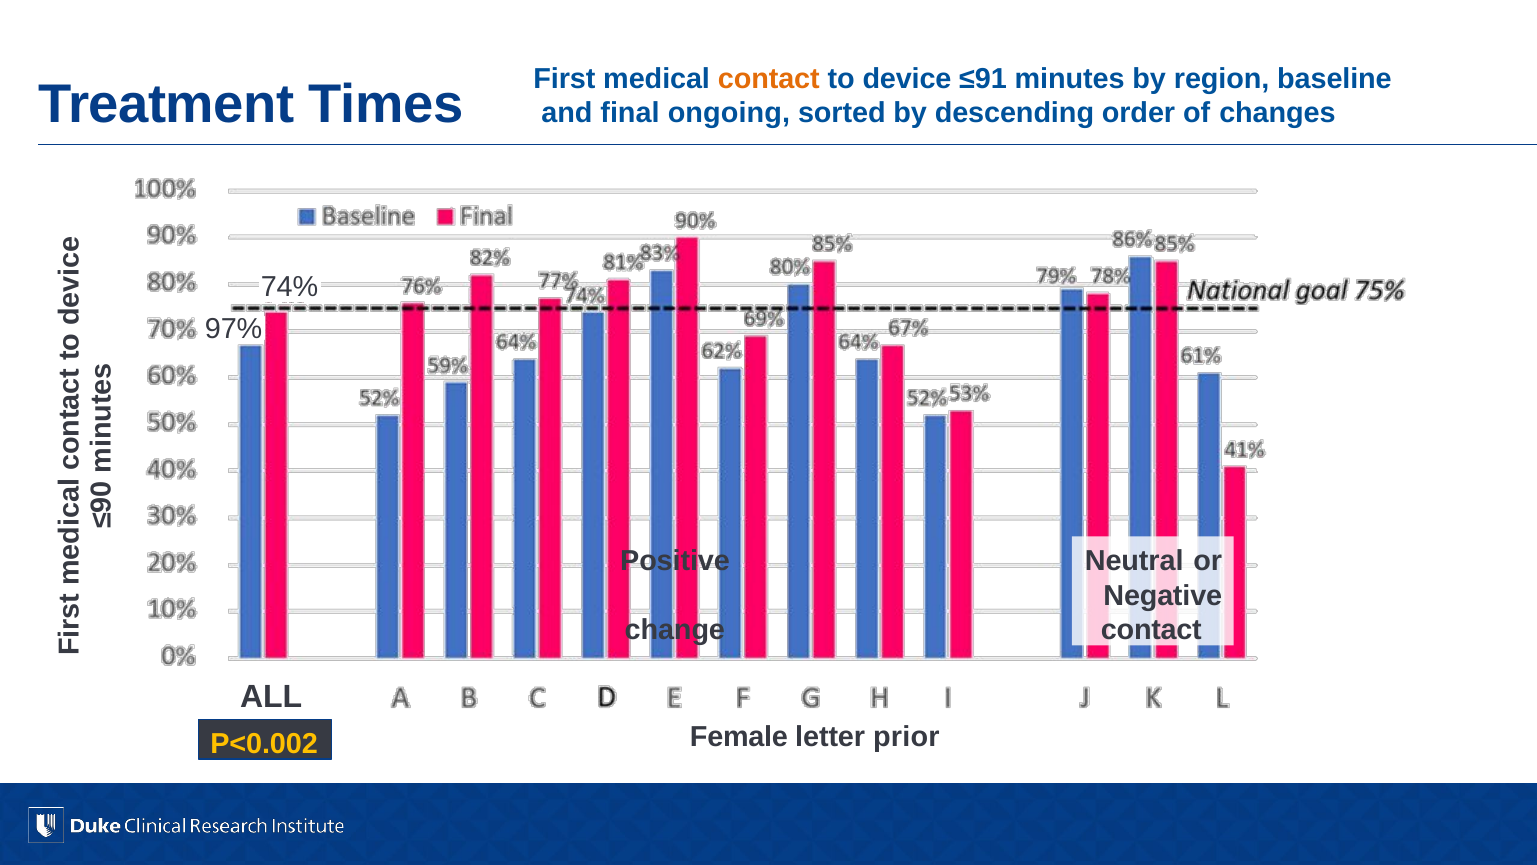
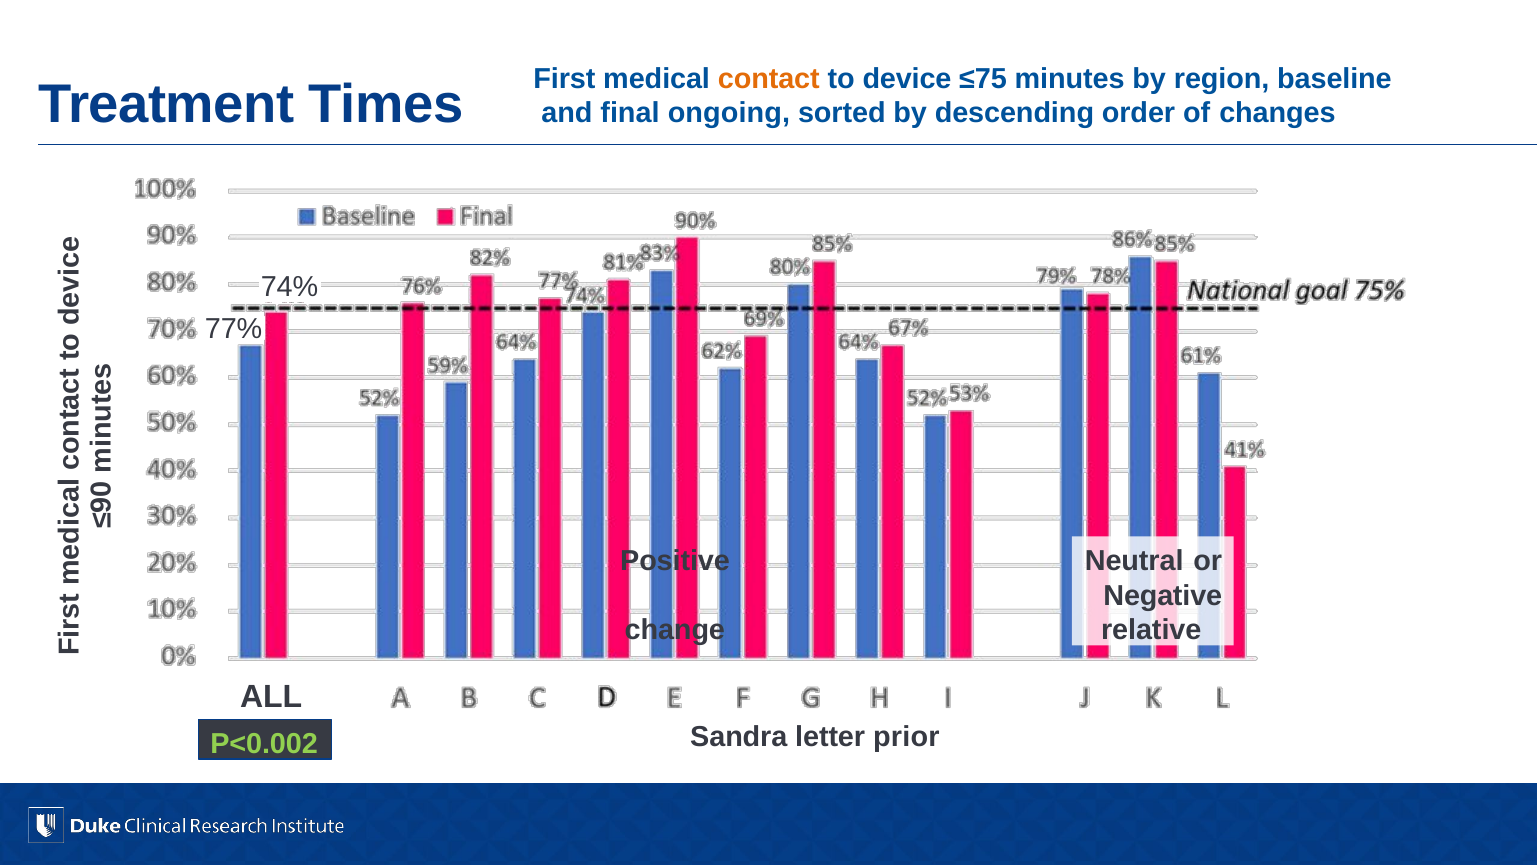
≤91: ≤91 -> ≤75
97%: 97% -> 77%
contact at (1151, 630): contact -> relative
Female: Female -> Sandra
P<0.002 colour: yellow -> light green
